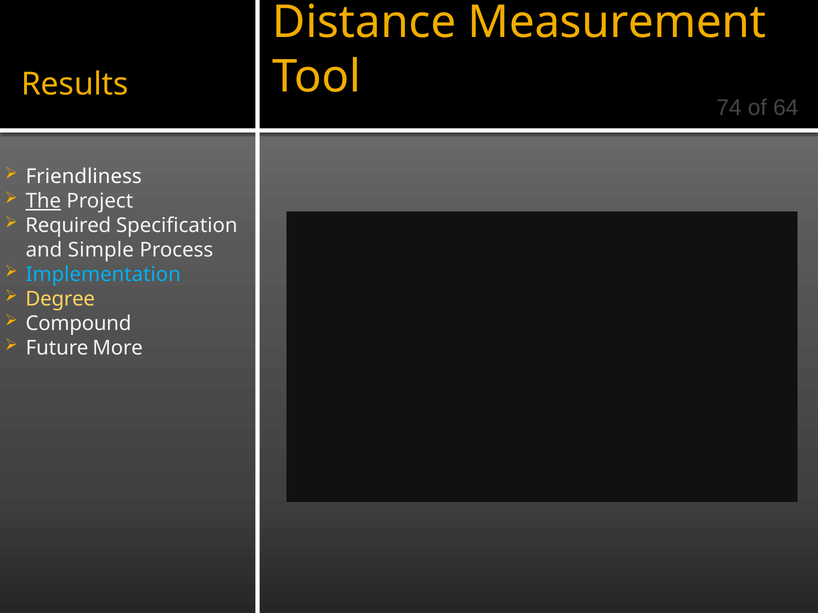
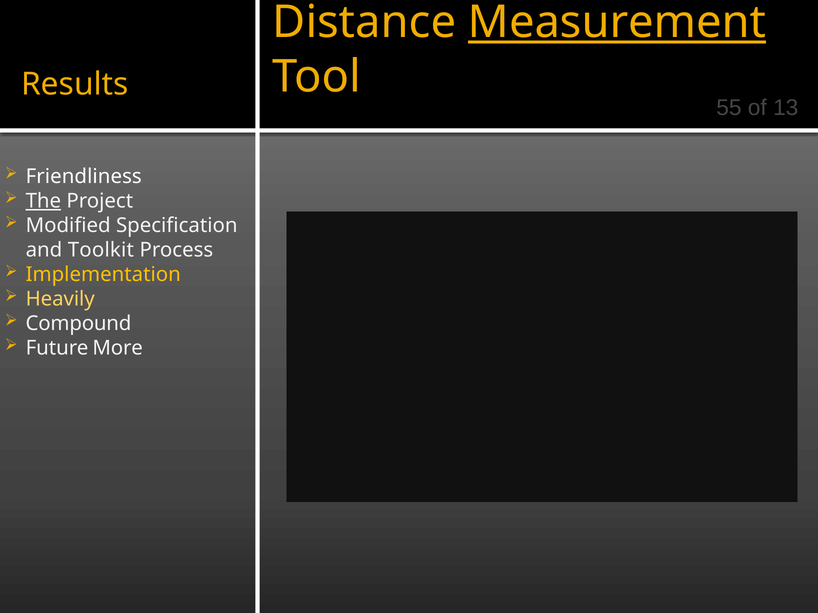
Measurement underline: none -> present
74: 74 -> 55
64: 64 -> 13
Required: Required -> Modified
Simple: Simple -> Toolkit
Implementation colour: light blue -> yellow
Degree: Degree -> Heavily
